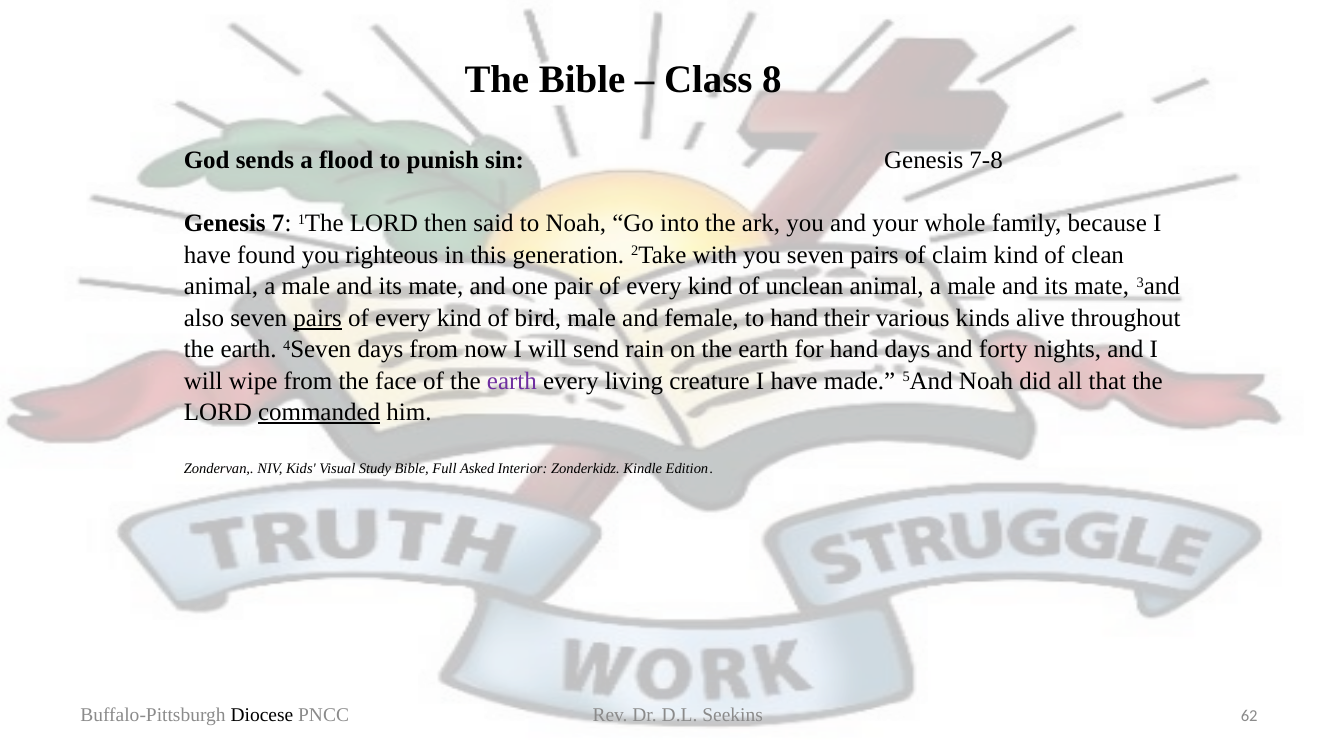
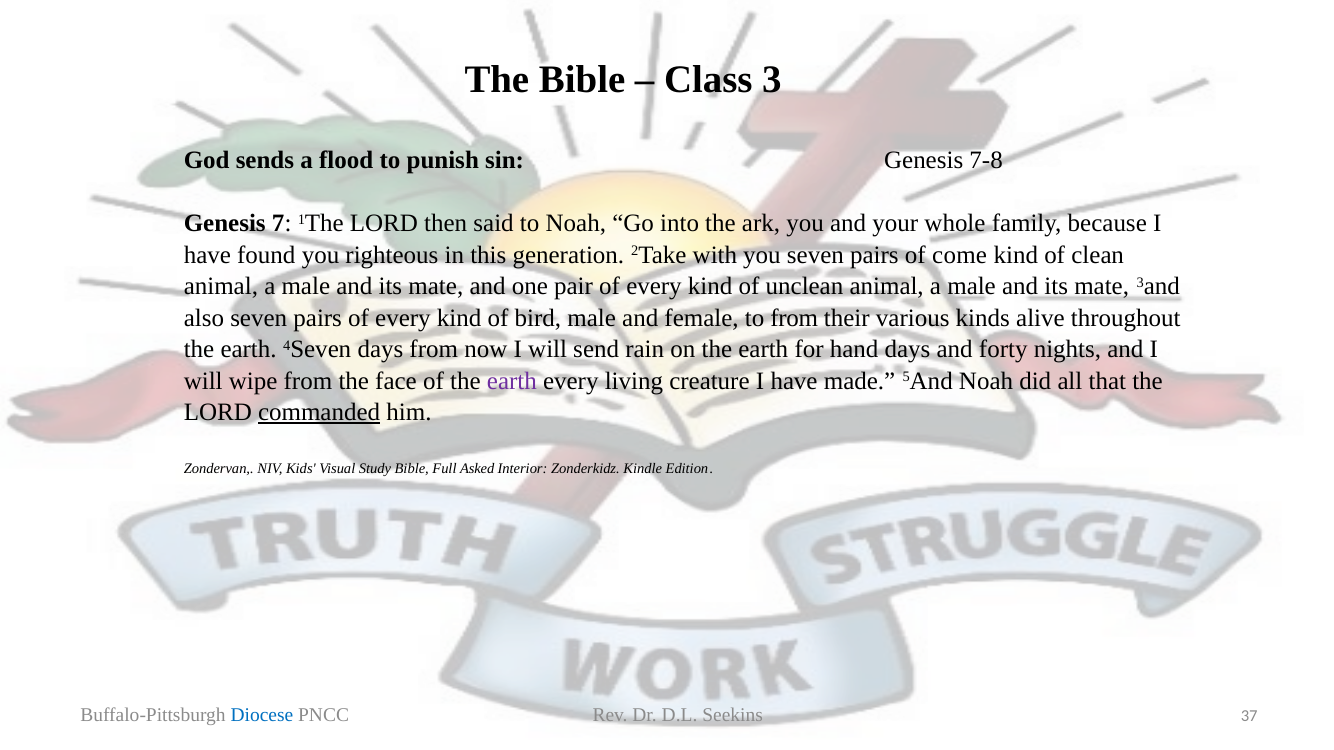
8: 8 -> 3
claim: claim -> come
pairs at (318, 318) underline: present -> none
to hand: hand -> from
Diocese colour: black -> blue
62: 62 -> 37
